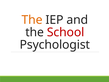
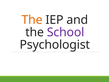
School colour: red -> purple
